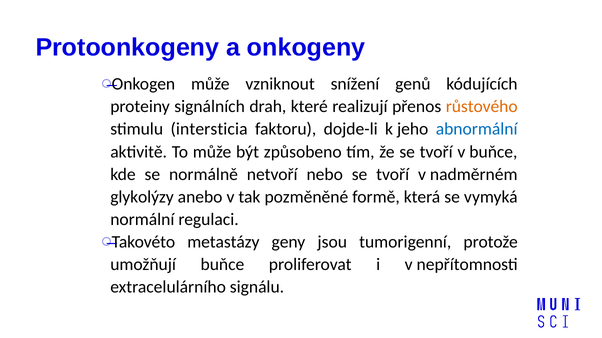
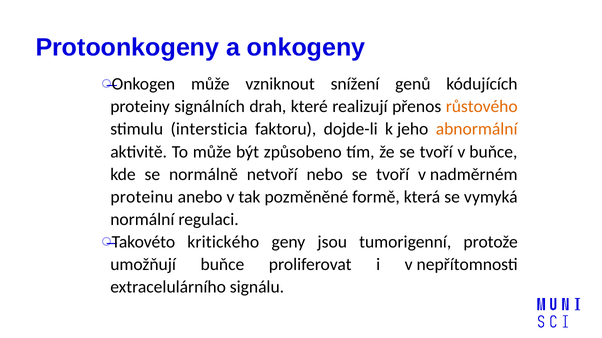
abnormální colour: blue -> orange
glykolýzy: glykolýzy -> proteinu
metastázy: metastázy -> kritického
